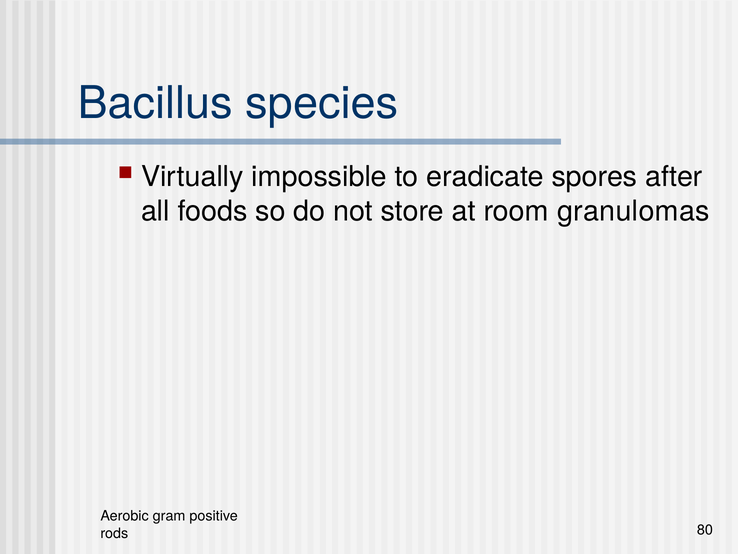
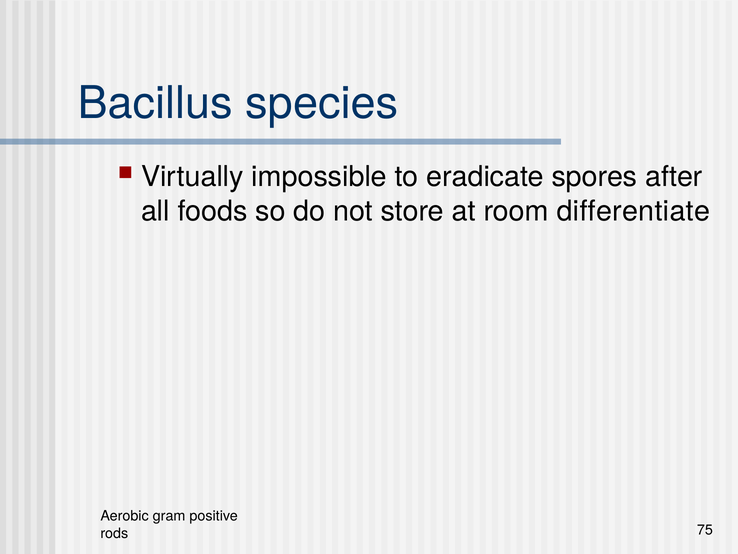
granulomas: granulomas -> differentiate
80: 80 -> 75
